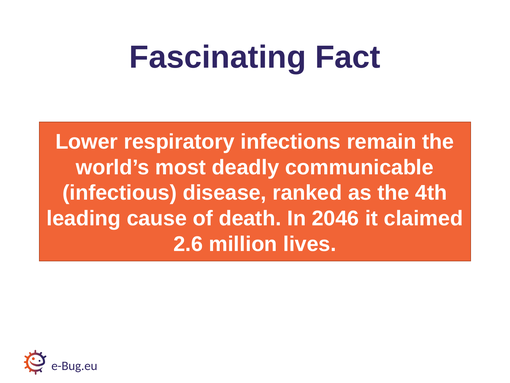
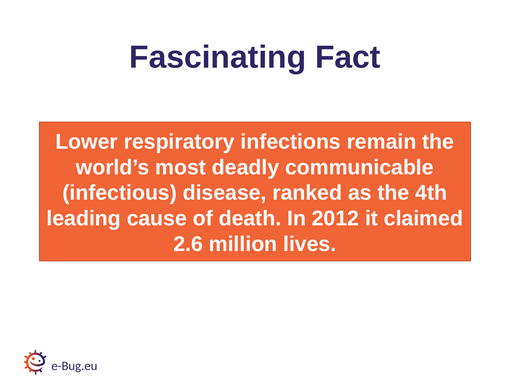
2046: 2046 -> 2012
